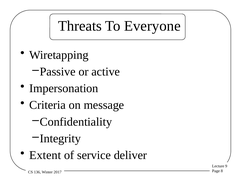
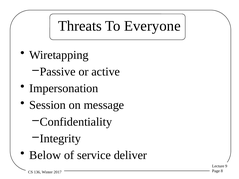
Criteria: Criteria -> Session
Extent: Extent -> Below
